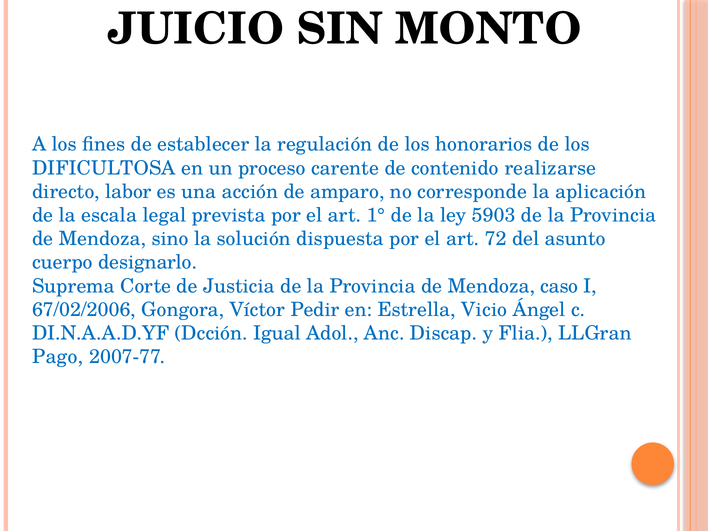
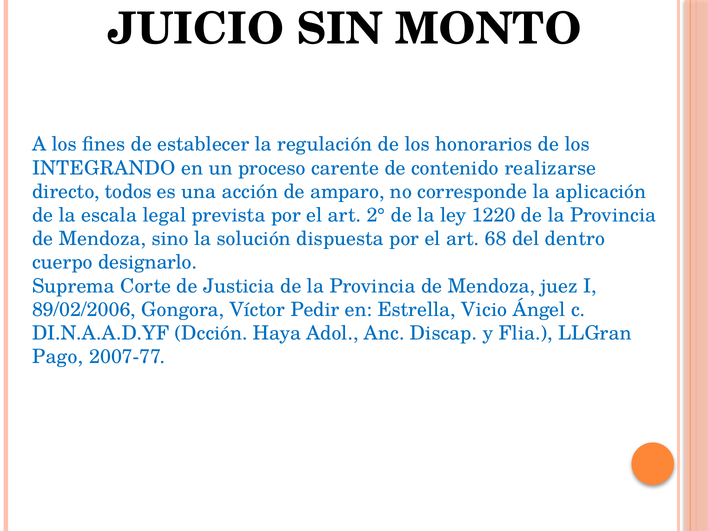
DIFICULTOSA: DIFICULTOSA -> INTEGRANDO
labor: labor -> todos
1°: 1° -> 2°
5903: 5903 -> 1220
72: 72 -> 68
asunto: asunto -> dentro
caso: caso -> juez
67/02/2006: 67/02/2006 -> 89/02/2006
Igual: Igual -> Haya
